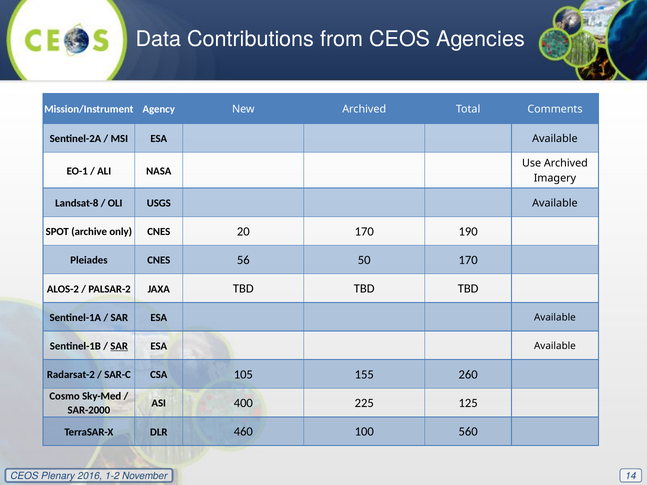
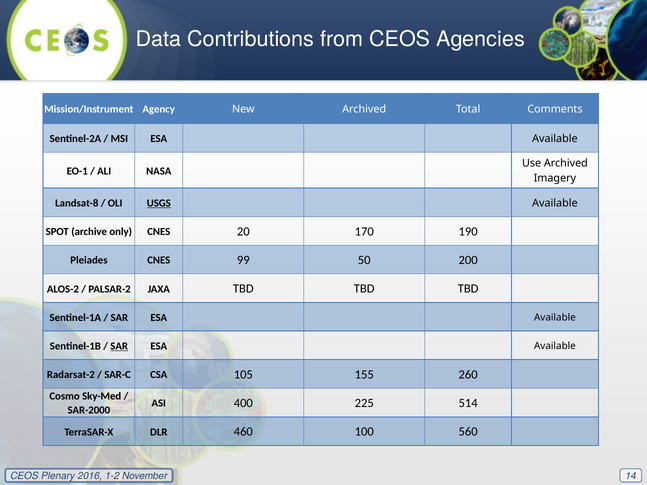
USGS underline: none -> present
56: 56 -> 99
50 170: 170 -> 200
125: 125 -> 514
